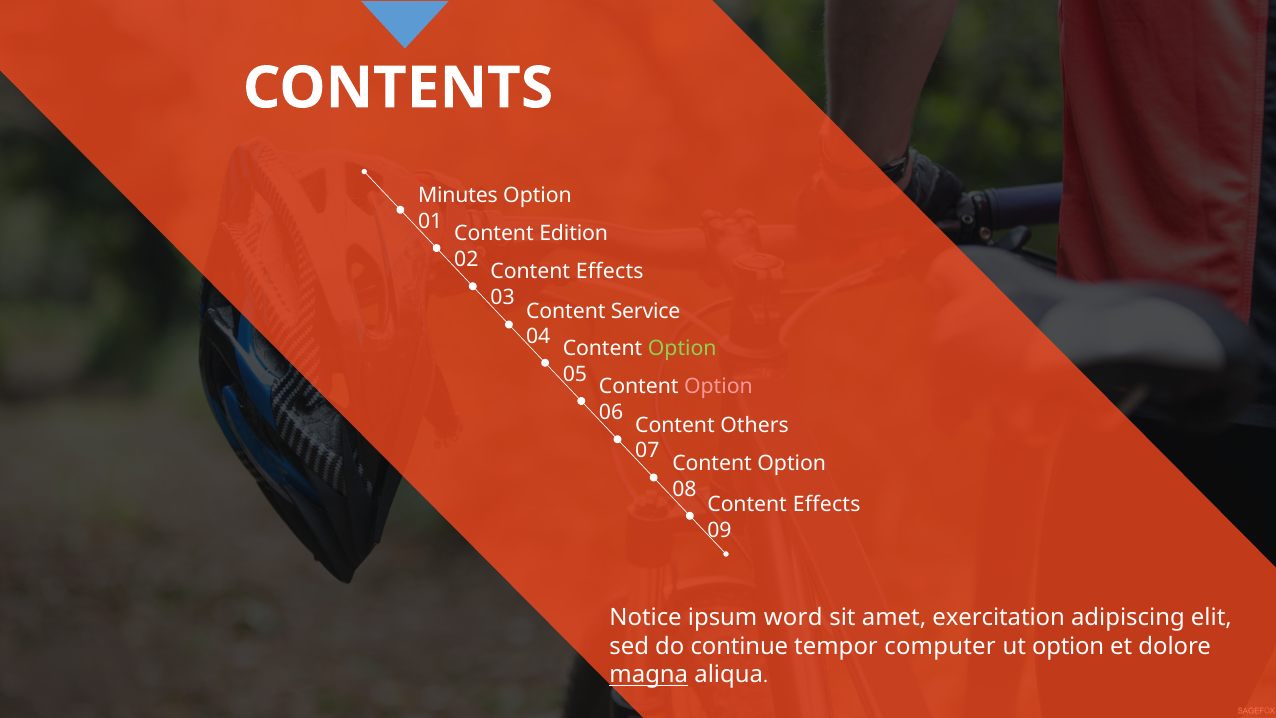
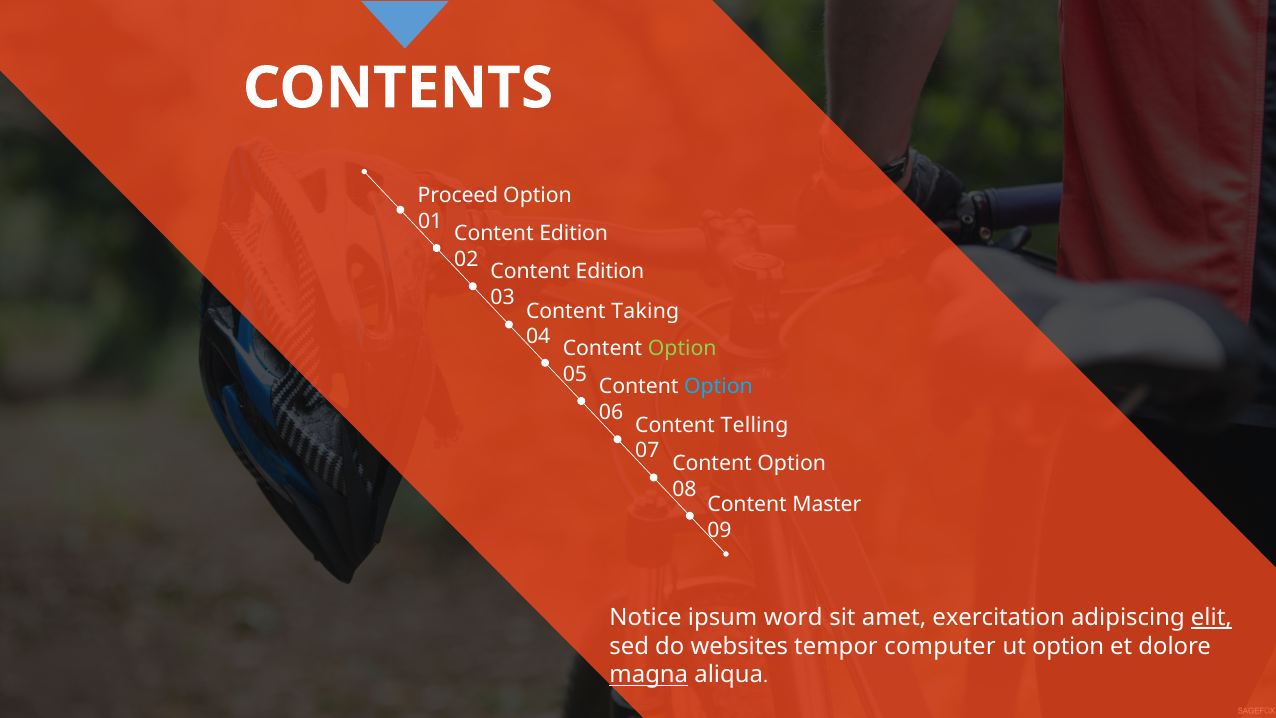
Minutes: Minutes -> Proceed
Effects at (610, 272): Effects -> Edition
Service: Service -> Taking
Option at (718, 387) colour: pink -> light blue
Others: Others -> Telling
Effects at (827, 505): Effects -> Master
elit underline: none -> present
continue: continue -> websites
